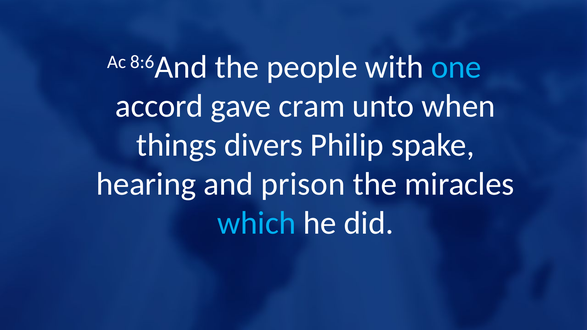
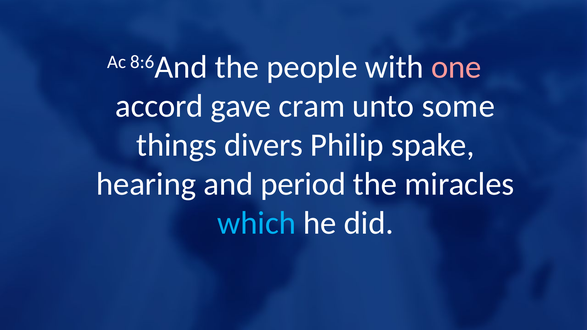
one colour: light blue -> pink
when: when -> some
prison: prison -> period
